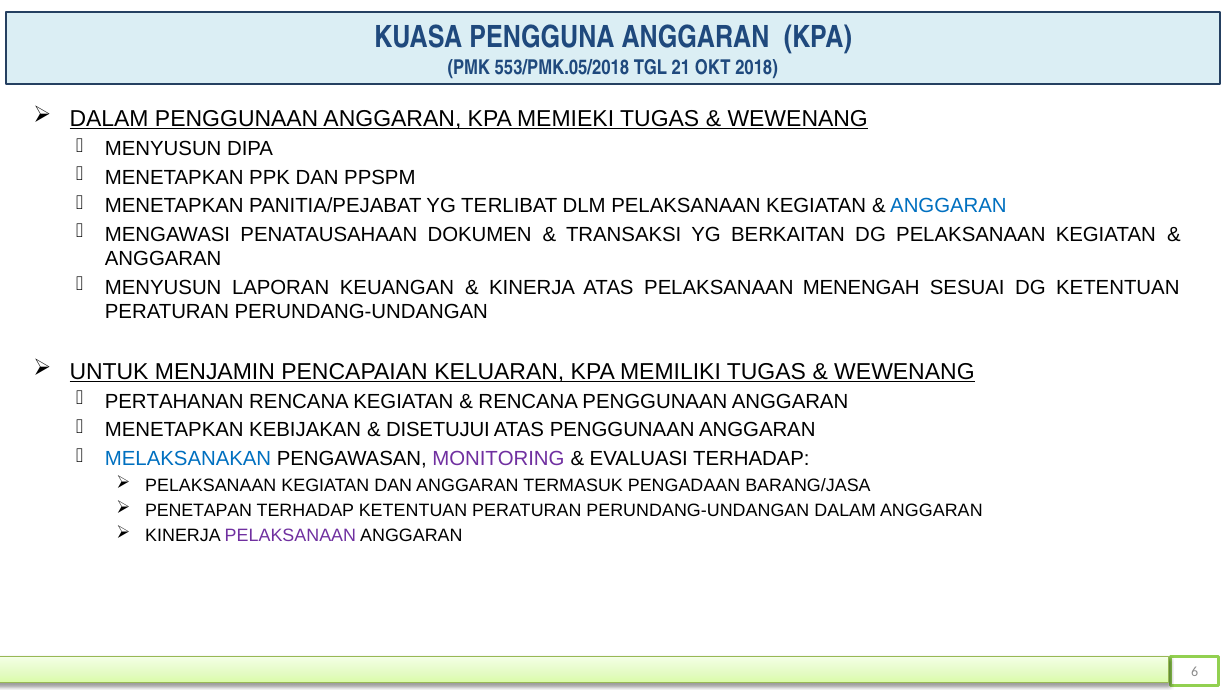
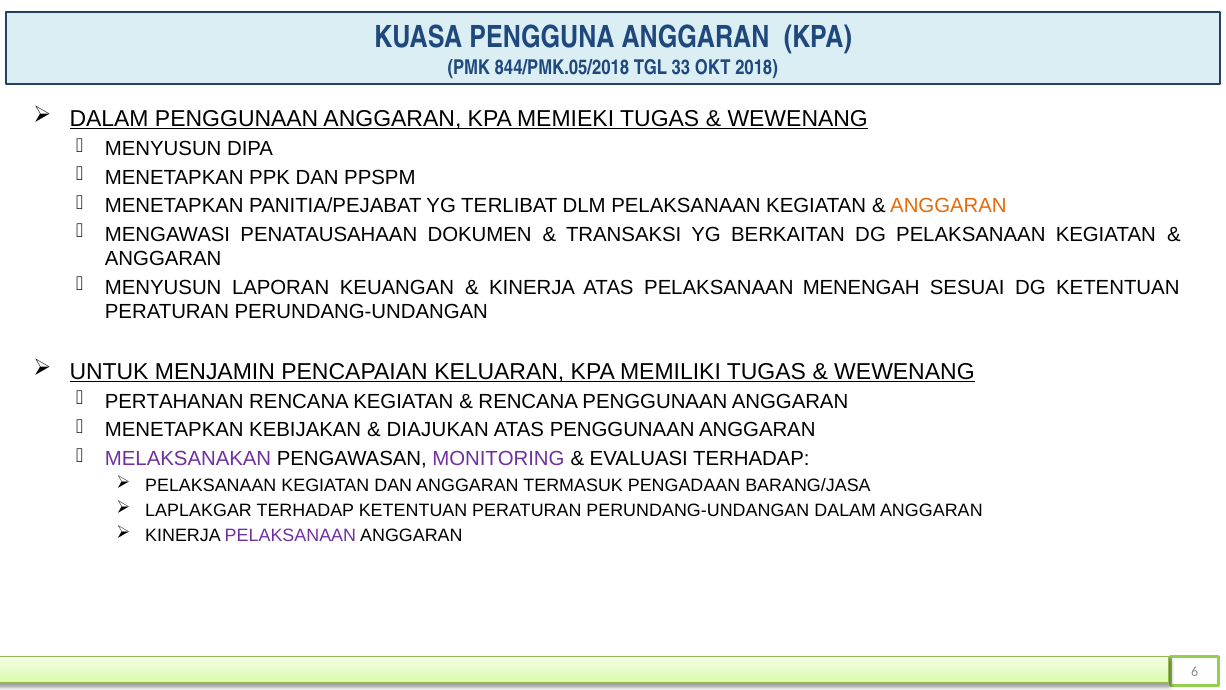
553/PMK.05/2018: 553/PMK.05/2018 -> 844/PMK.05/2018
21: 21 -> 33
ANGGARAN at (948, 206) colour: blue -> orange
DISETUJUI: DISETUJUI -> DIAJUKAN
MELAKSANAKAN colour: blue -> purple
PENETAPAN: PENETAPAN -> LAPLAKGAR
